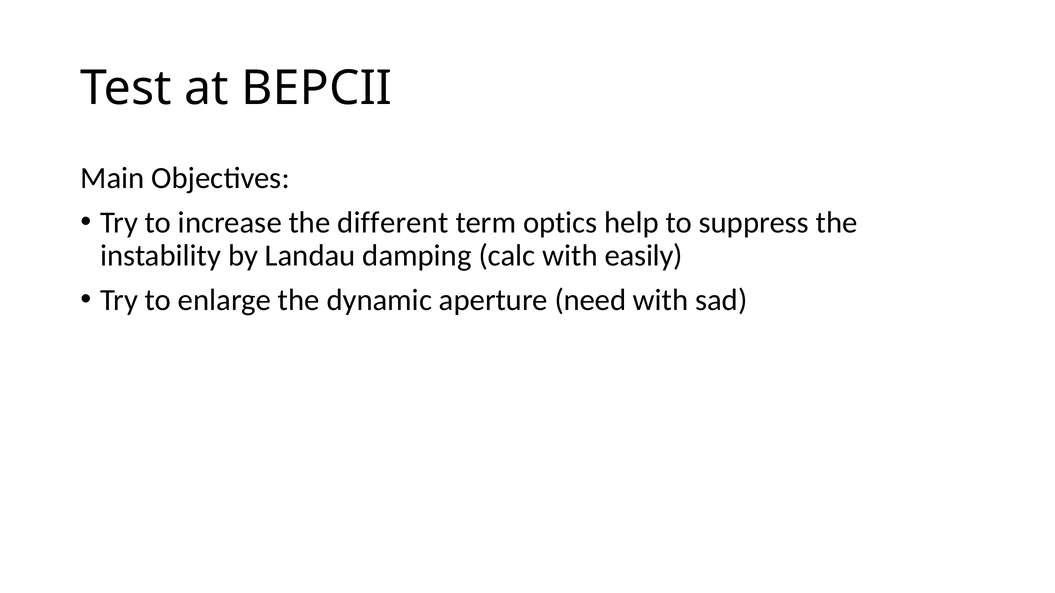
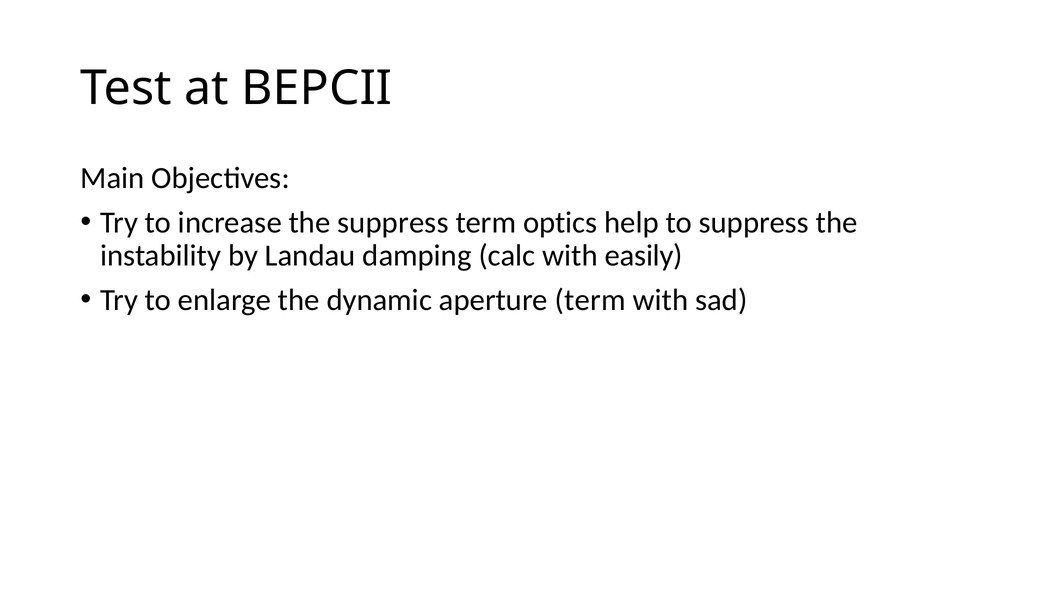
the different: different -> suppress
aperture need: need -> term
